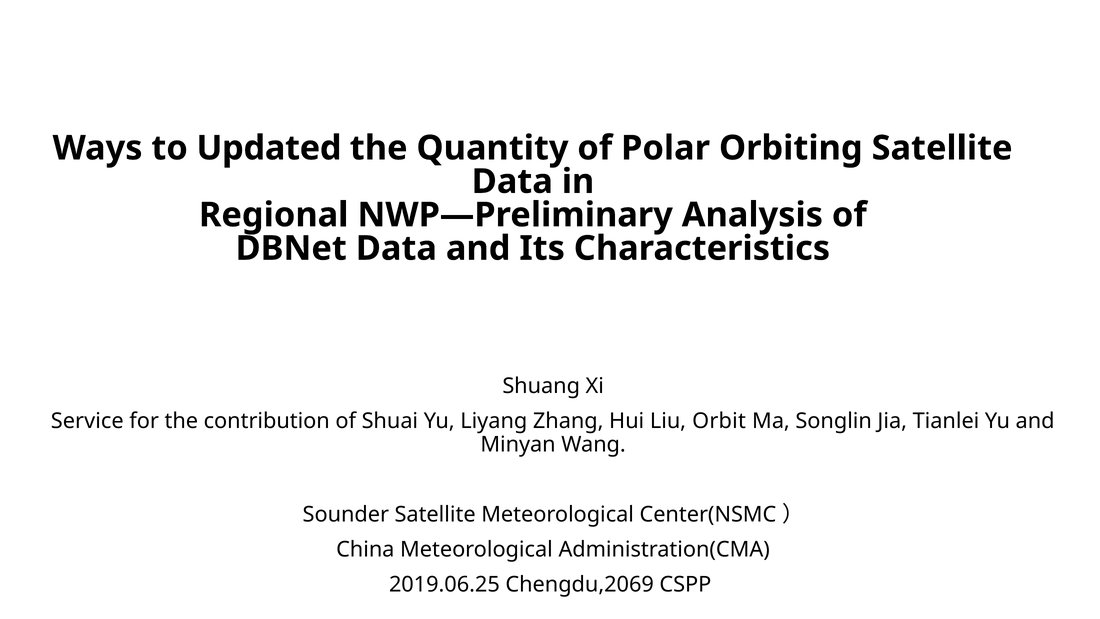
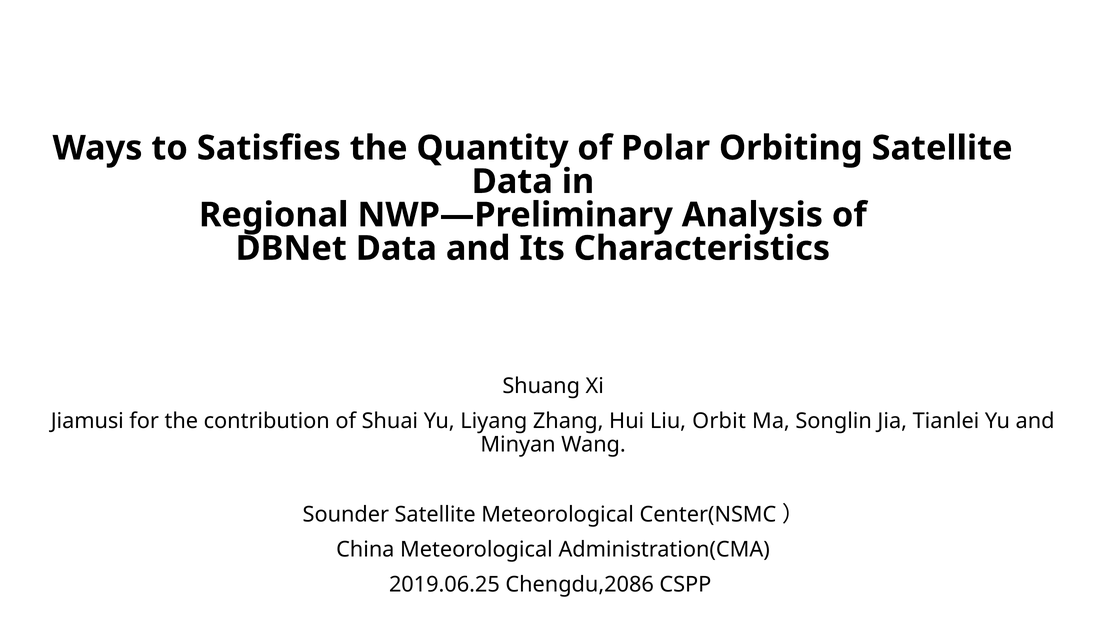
Updated: Updated -> Satisfies
Service: Service -> Jiamusi
Chengdu,2069: Chengdu,2069 -> Chengdu,2086
